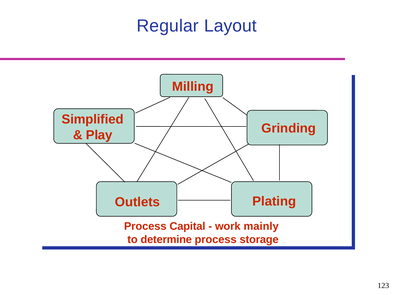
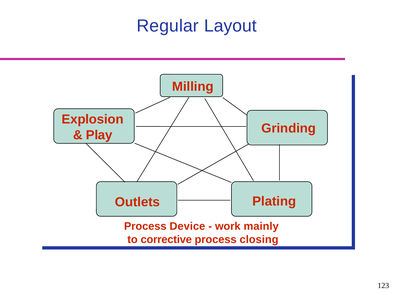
Simplified: Simplified -> Explosion
Capital: Capital -> Device
determine: determine -> corrective
storage: storage -> closing
